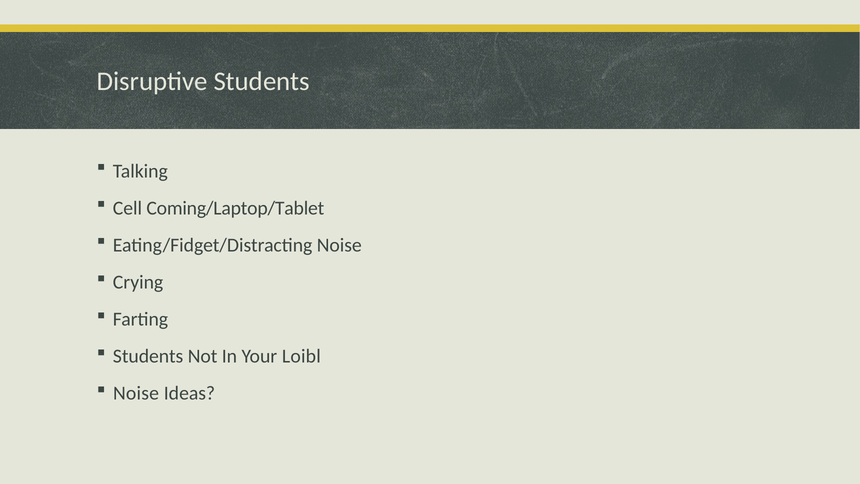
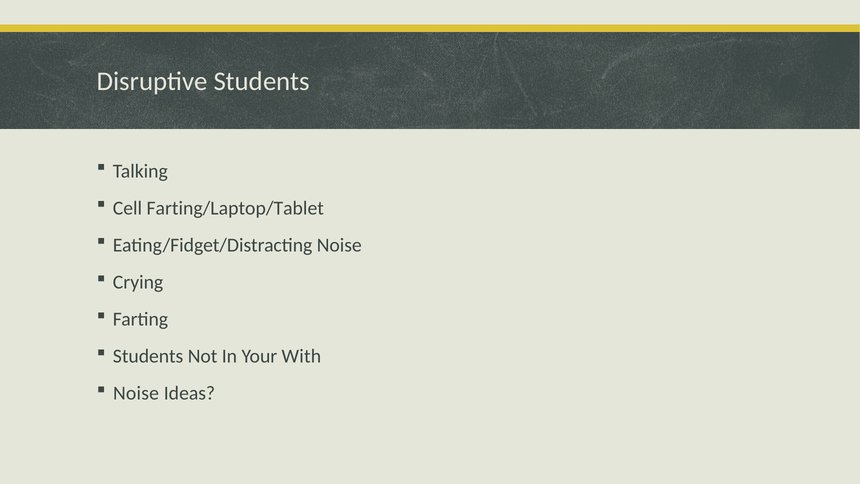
Coming/Laptop/Tablet: Coming/Laptop/Tablet -> Farting/Laptop/Tablet
Loibl: Loibl -> With
